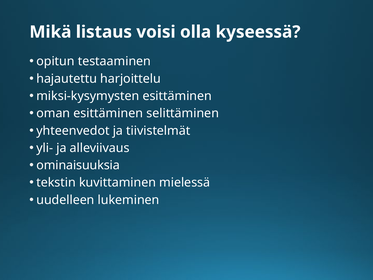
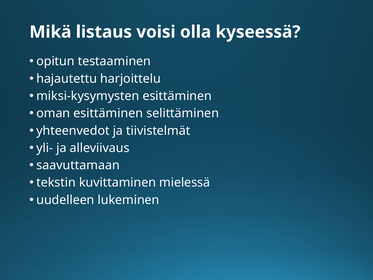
ominaisuuksia: ominaisuuksia -> saavuttamaan
